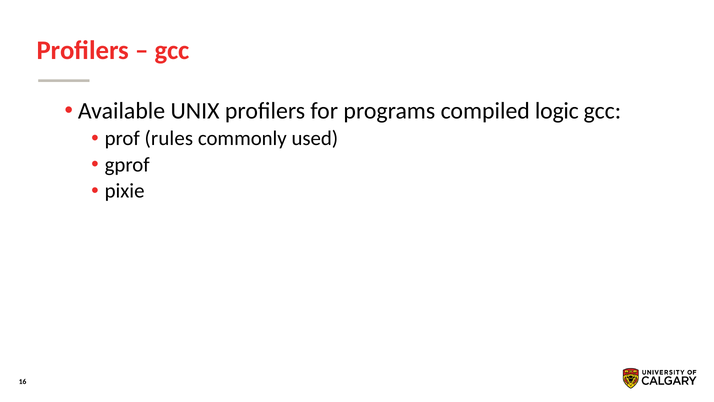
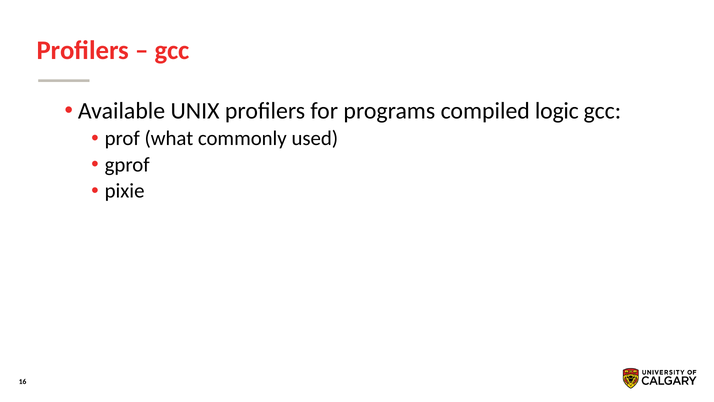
rules: rules -> what
